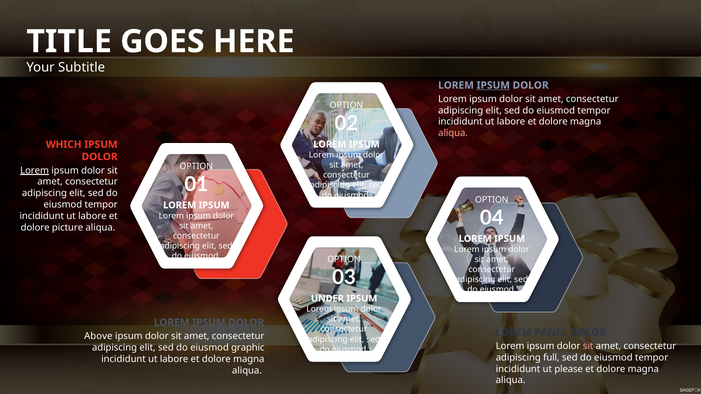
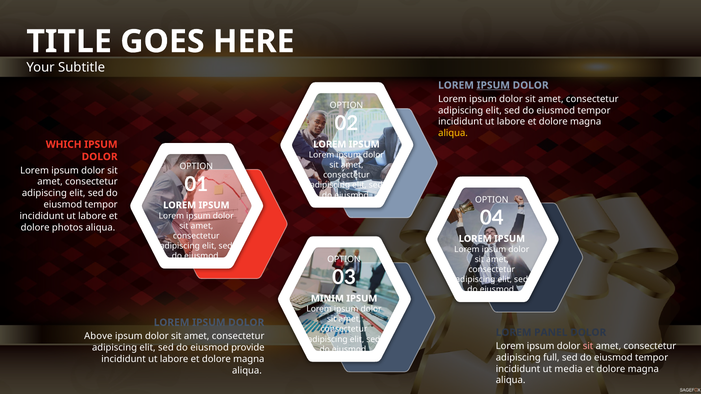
aliqua at (453, 133) colour: pink -> yellow
Lorem at (35, 171) underline: present -> none
picture: picture -> photos
UNDER: UNDER -> MINIM
graphic: graphic -> provide
please: please -> media
